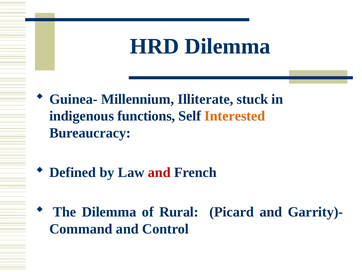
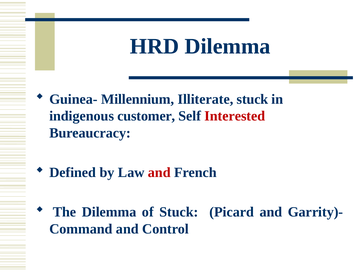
functions: functions -> customer
Interested colour: orange -> red
of Rural: Rural -> Stuck
